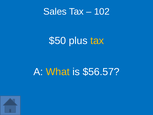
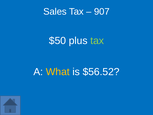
102: 102 -> 907
tax at (97, 41) colour: yellow -> light green
$56.57: $56.57 -> $56.52
